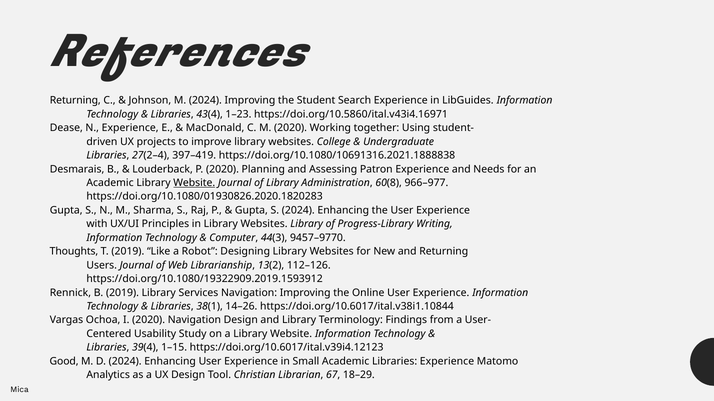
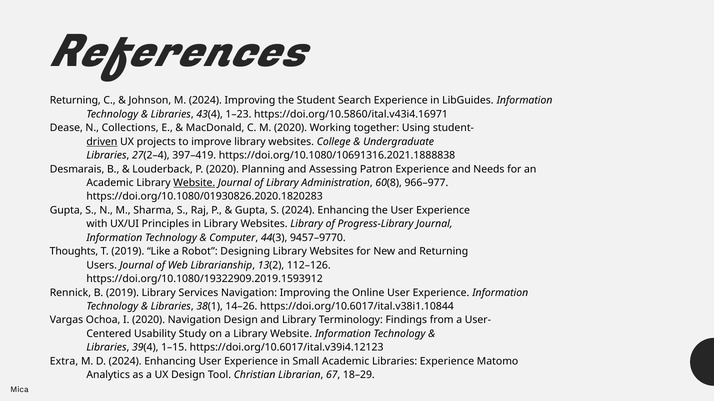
N Experience: Experience -> Collections
driven underline: none -> present
Progress-Library Writing: Writing -> Journal
Good: Good -> Extra
